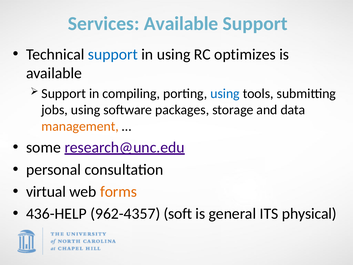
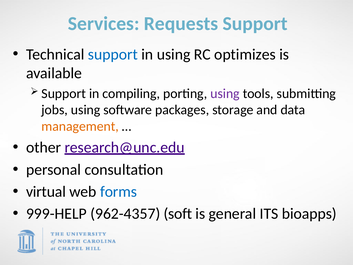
Services Available: Available -> Requests
using at (225, 93) colour: blue -> purple
some: some -> other
forms colour: orange -> blue
436-HELP: 436-HELP -> 999-HELP
physical: physical -> bioapps
